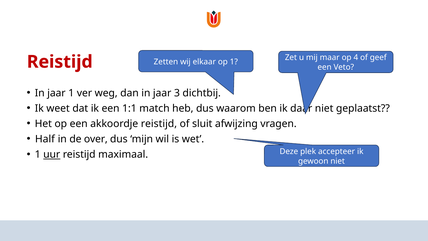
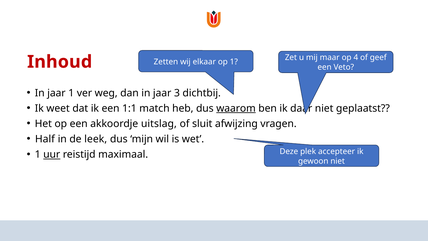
Reistijd at (60, 62): Reistijd -> Inhoud
waarom underline: none -> present
akkoordje reistijd: reistijd -> uitslag
over: over -> leek
